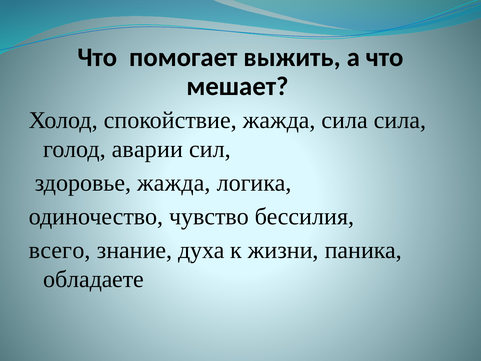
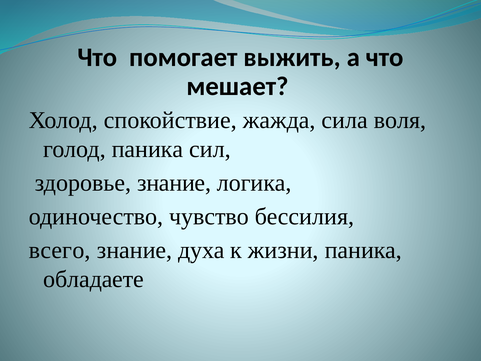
сила сила: сила -> воля
голод аварии: аварии -> паника
здоровье жажда: жажда -> знание
